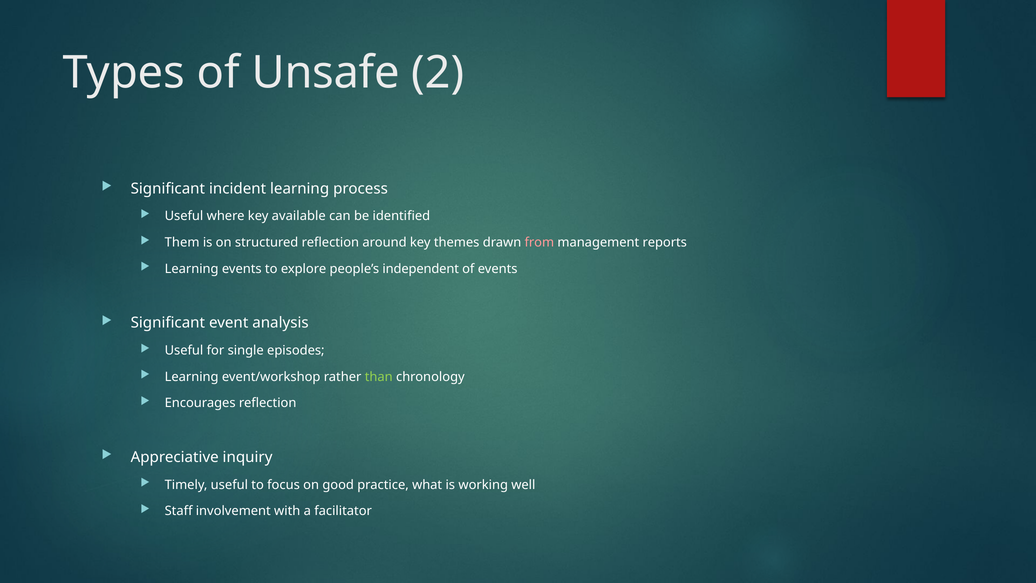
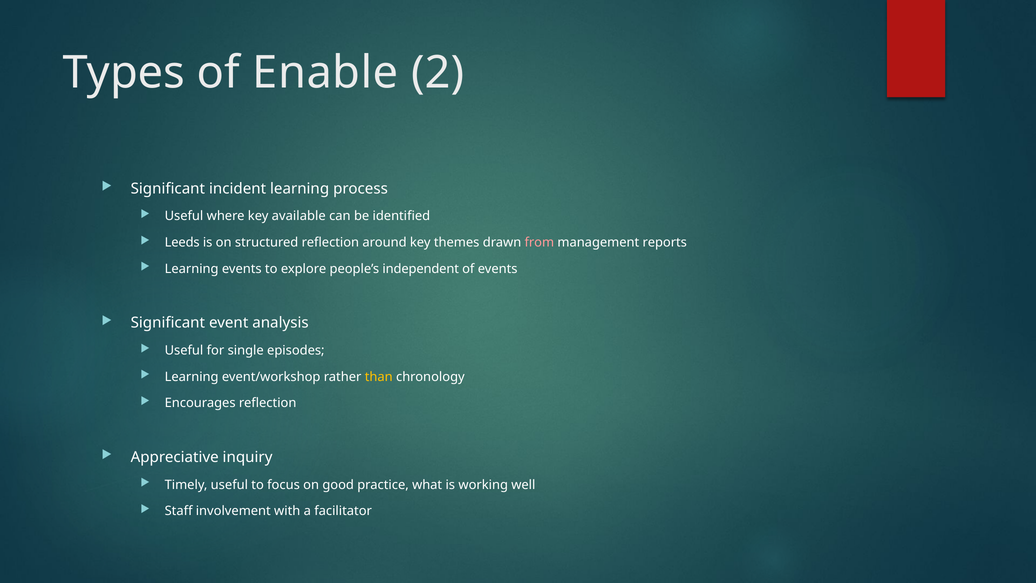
Unsafe: Unsafe -> Enable
Them: Them -> Leeds
than colour: light green -> yellow
